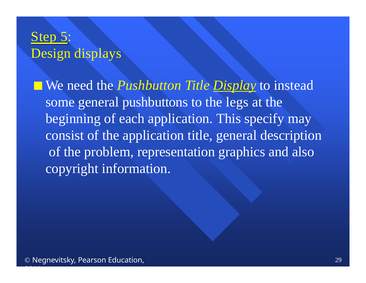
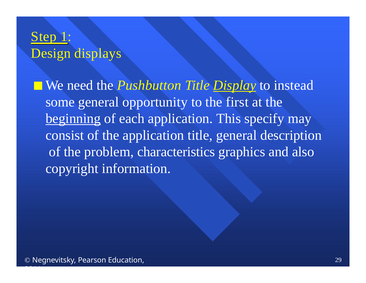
5: 5 -> 1
pushbuttons: pushbuttons -> opportunity
legs: legs -> first
beginning underline: none -> present
representation: representation -> characteristics
